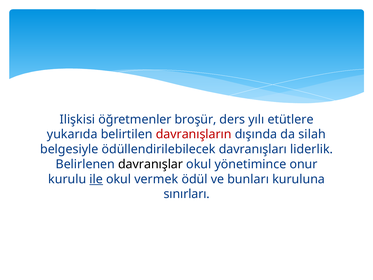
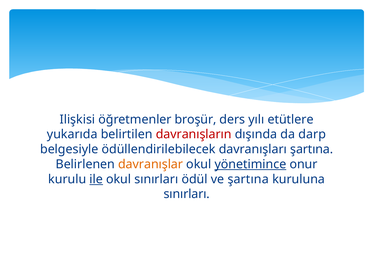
silah: silah -> darp
davranışları liderlik: liderlik -> şartına
davranışlar colour: black -> orange
yönetimince underline: none -> present
okul vermek: vermek -> sınırları
ve bunları: bunları -> şartına
